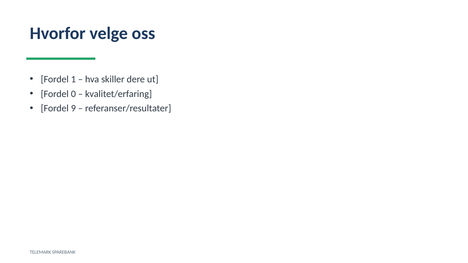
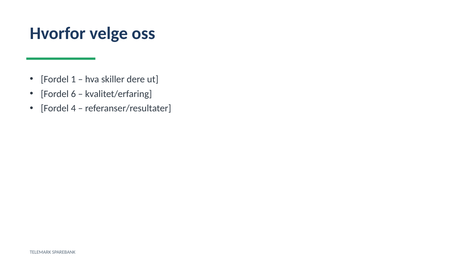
0: 0 -> 6
9: 9 -> 4
